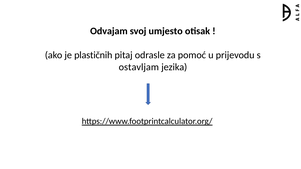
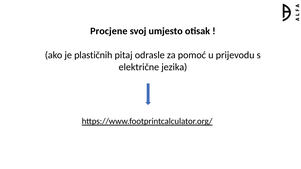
Odvajam: Odvajam -> Procjene
ostavljam: ostavljam -> električne
